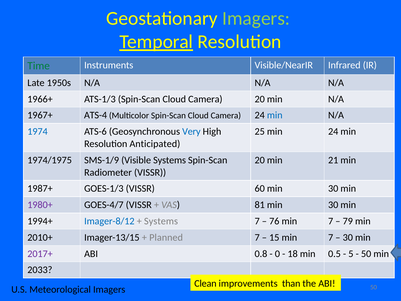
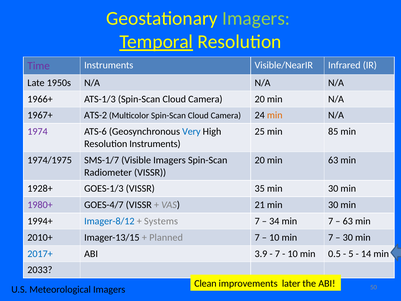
Time colour: green -> purple
ATS-4: ATS-4 -> ATS-2
min at (275, 115) colour: blue -> orange
1974 colour: blue -> purple
min 24: 24 -> 85
Resolution Anticipated: Anticipated -> Instruments
SMS-1/9: SMS-1/9 -> SMS-1/7
Visible Systems: Systems -> Imagers
min 21: 21 -> 63
1987+: 1987+ -> 1928+
60: 60 -> 35
81: 81 -> 21
76: 76 -> 34
79 at (348, 221): 79 -> 63
15 at (274, 237): 15 -> 10
2017+ colour: purple -> blue
0.8: 0.8 -> 3.9
0 at (277, 254): 0 -> 7
18 at (293, 254): 18 -> 10
50 at (366, 254): 50 -> 14
than: than -> later
